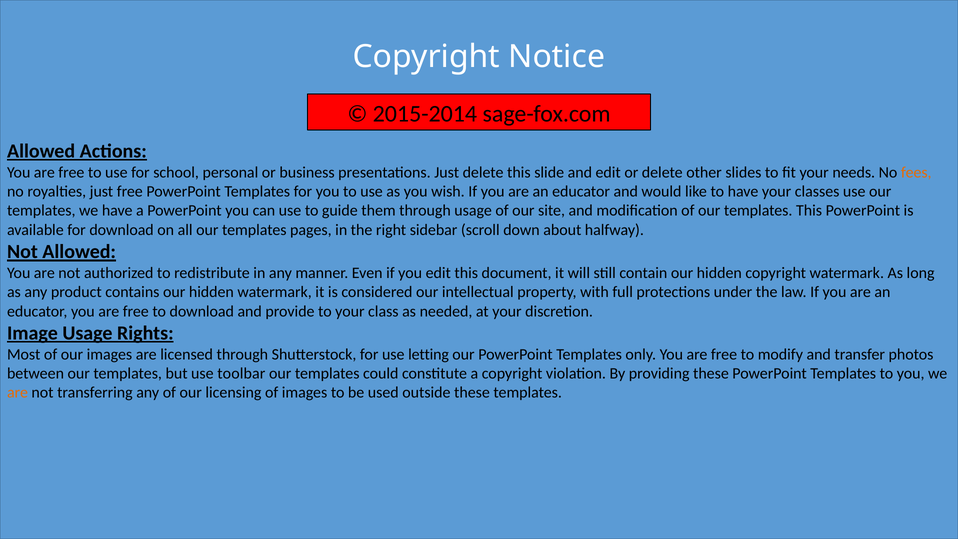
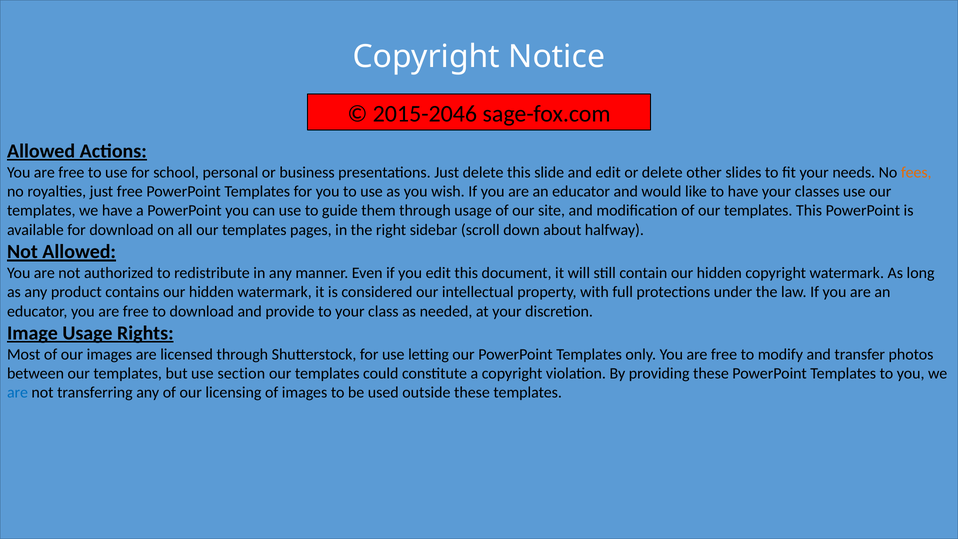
2015-2014: 2015-2014 -> 2015-2046
toolbar: toolbar -> section
are at (18, 393) colour: orange -> blue
